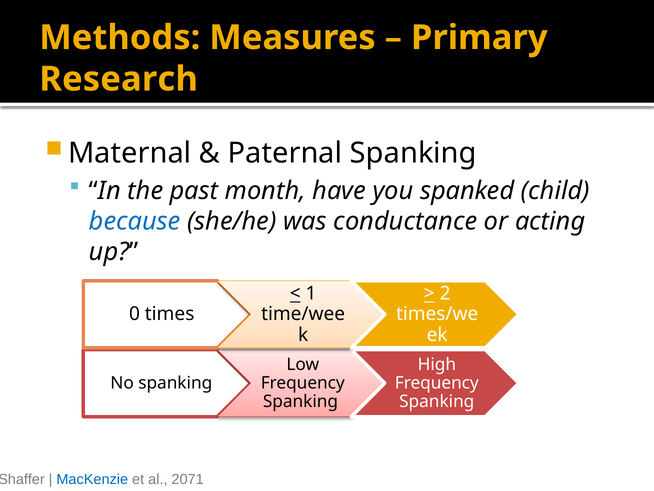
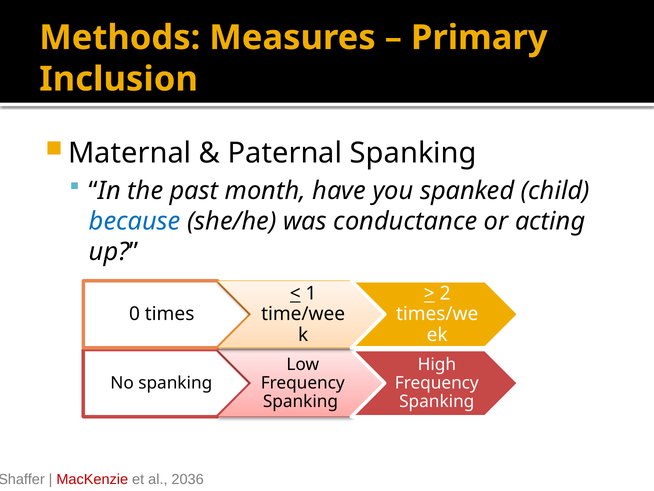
Research: Research -> Inclusion
MacKenzie colour: blue -> red
2071: 2071 -> 2036
